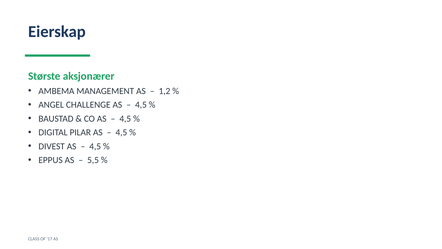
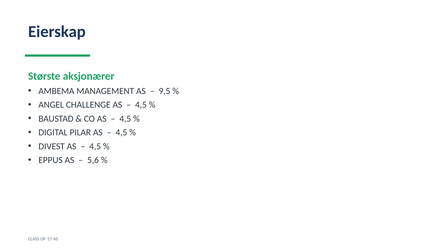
1,2: 1,2 -> 9,5
5,5: 5,5 -> 5,6
